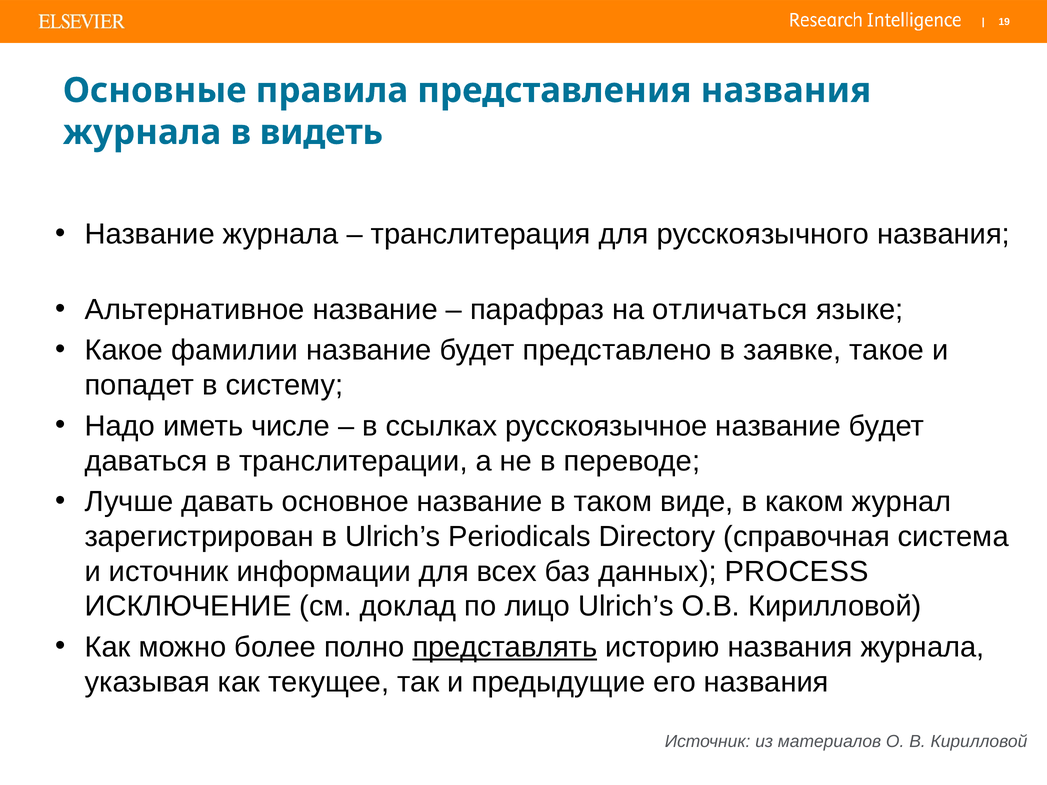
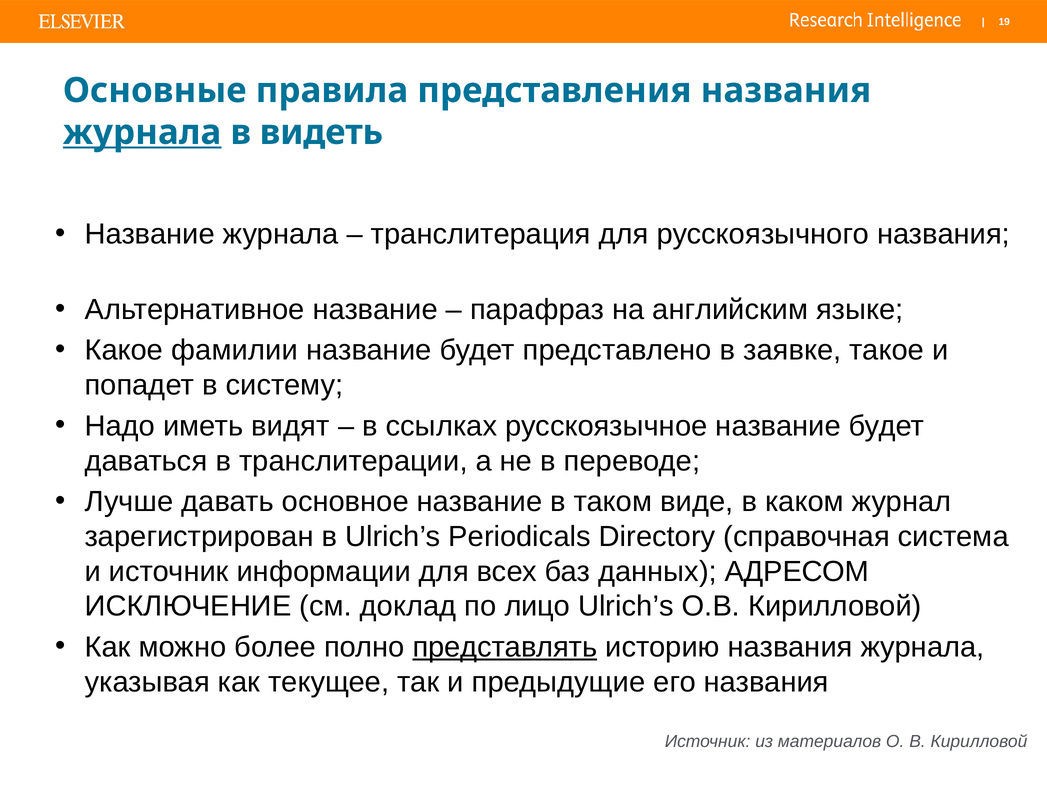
журнала at (142, 132) underline: none -> present
отличаться: отличаться -> английским
числе: числе -> видят
PROCESS: PROCESS -> АДРЕСОМ
